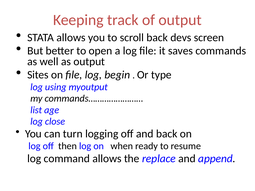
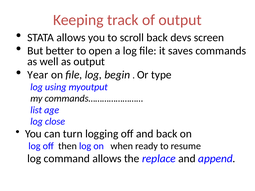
Sites: Sites -> Year
